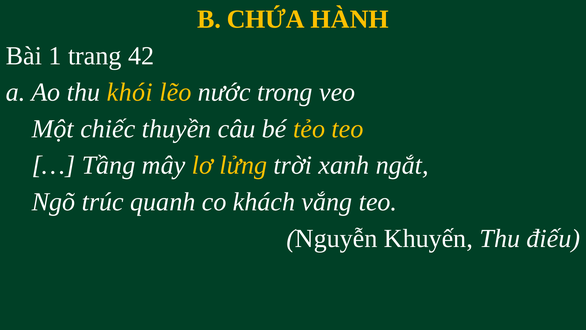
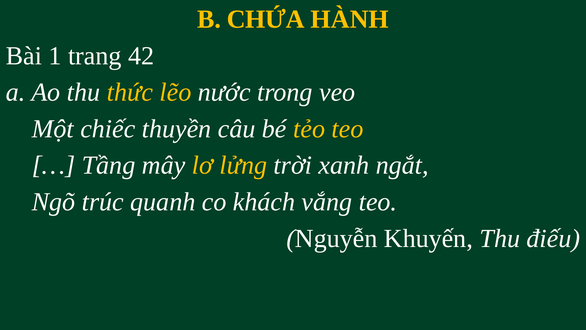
khói: khói -> thức
